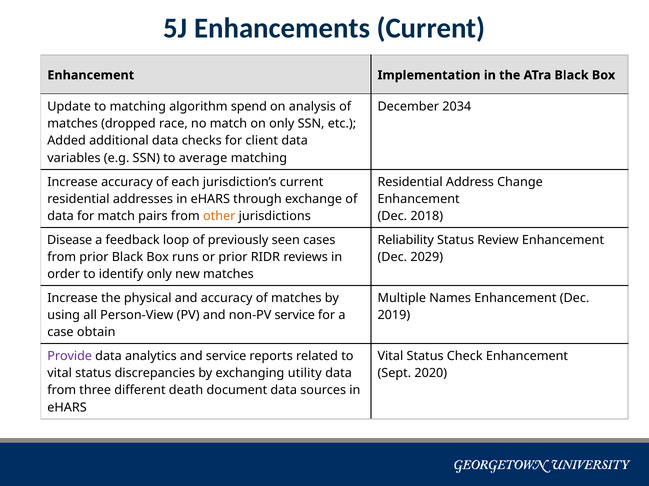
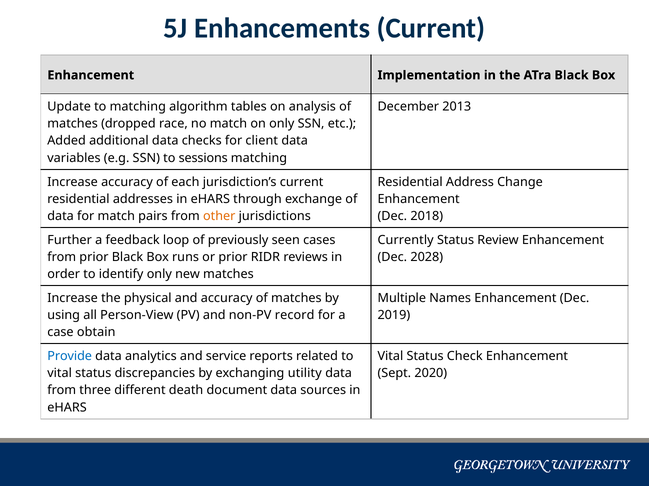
spend: spend -> tables
2034: 2034 -> 2013
average: average -> sessions
Disease: Disease -> Further
Reliability: Reliability -> Currently
2029: 2029 -> 2028
non-PV service: service -> record
Provide colour: purple -> blue
